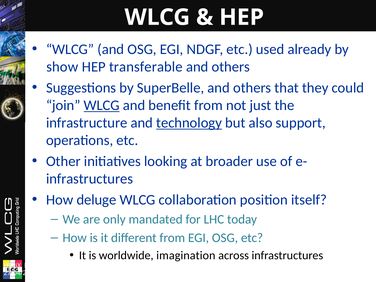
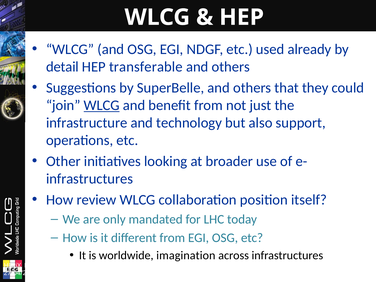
show: show -> detail
technology underline: present -> none
deluge: deluge -> review
